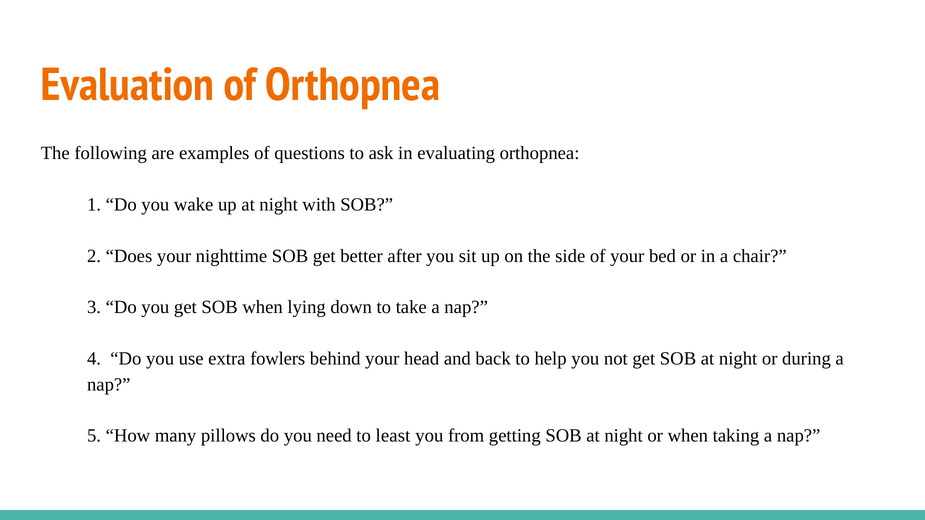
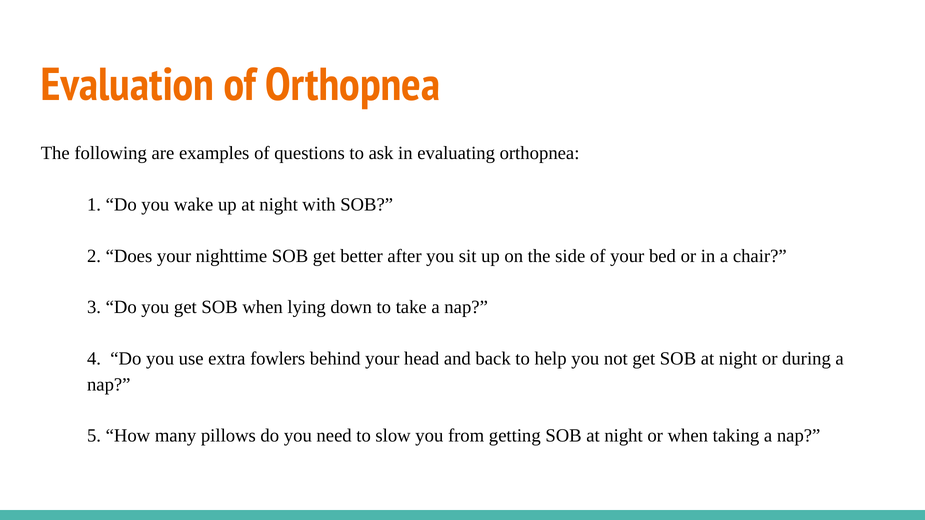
least: least -> slow
